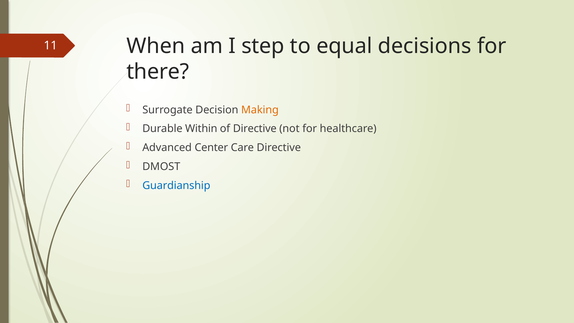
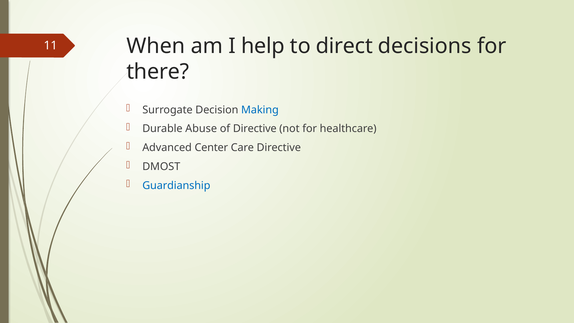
step: step -> help
equal: equal -> direct
Making colour: orange -> blue
Within: Within -> Abuse
